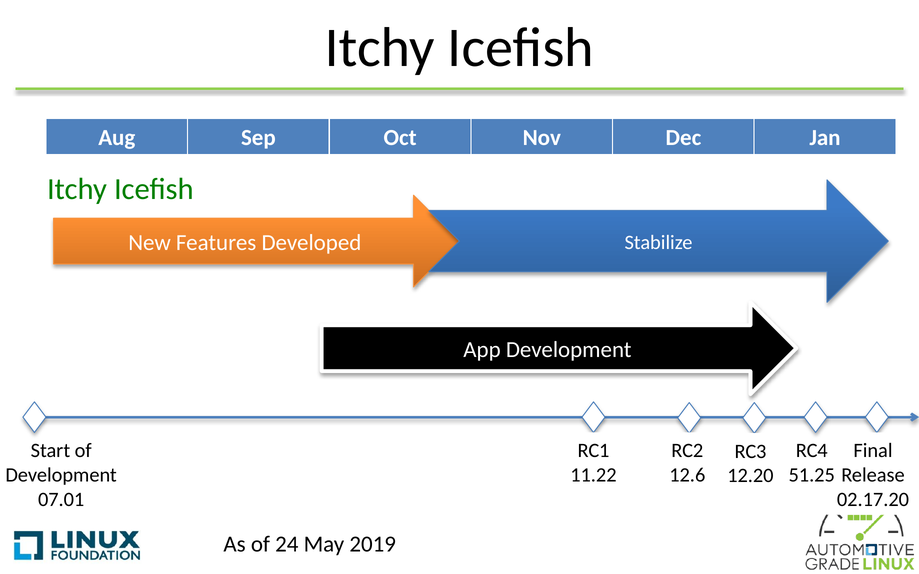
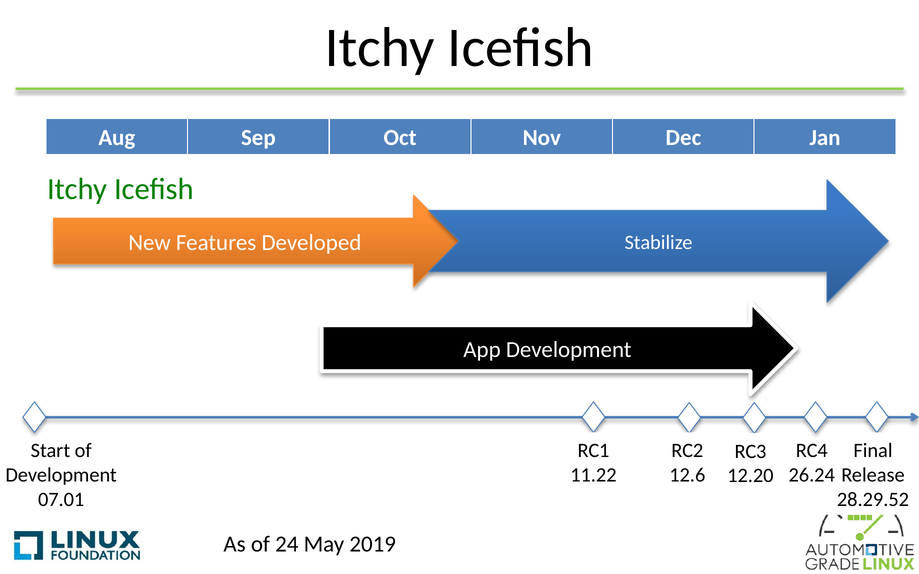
51.25: 51.25 -> 26.24
02.17.20: 02.17.20 -> 28.29.52
